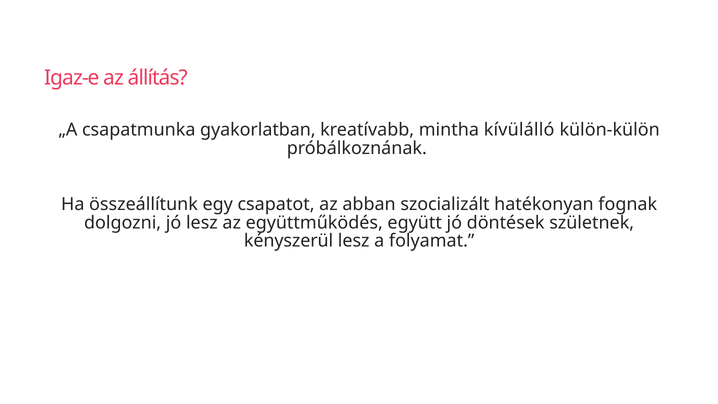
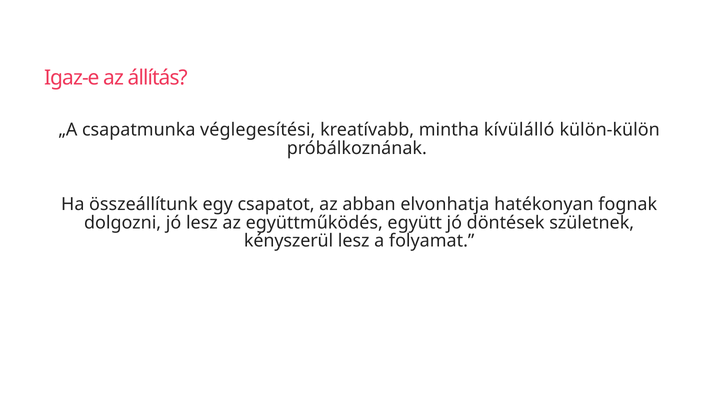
gyakorlatban: gyakorlatban -> véglegesítési
szocializált: szocializált -> elvonhatja
